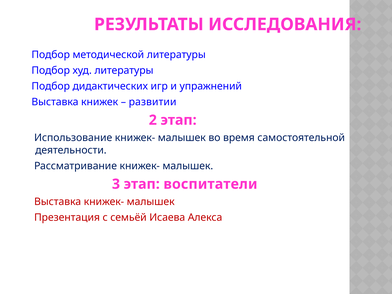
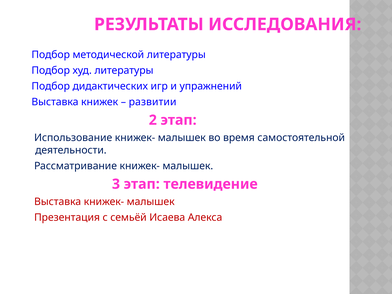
воспитатели: воспитатели -> телевидение
